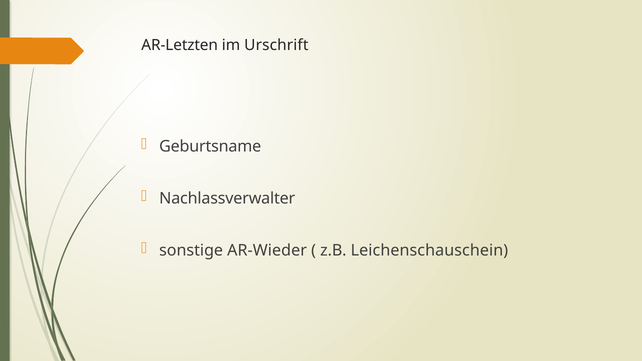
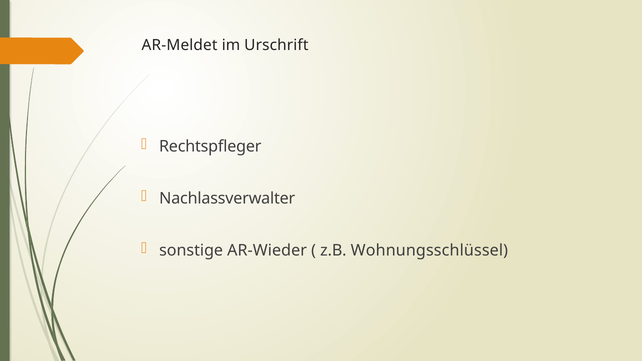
AR-Letzten: AR-Letzten -> AR-Meldet
Geburtsname: Geburtsname -> Rechtspfleger
Leichenschauschein: Leichenschauschein -> Wohnungsschlüssel
